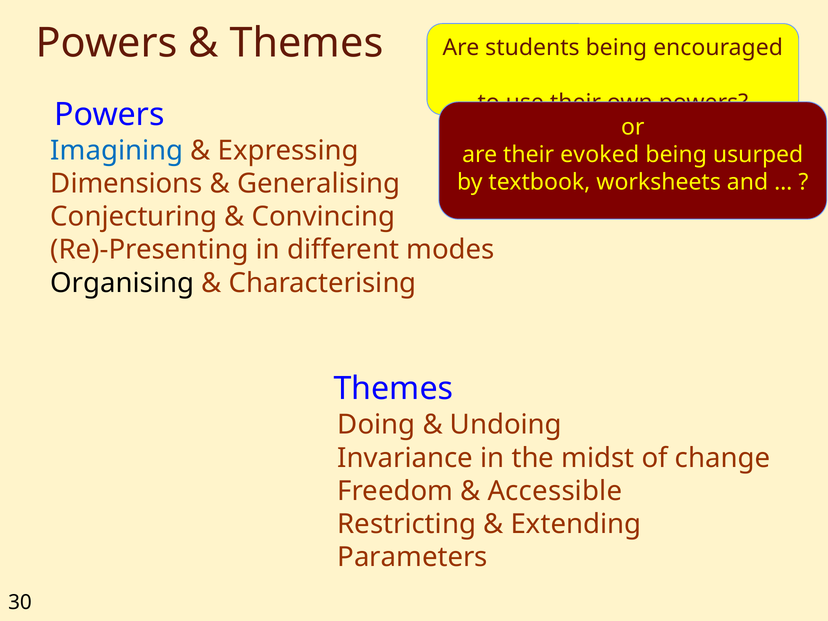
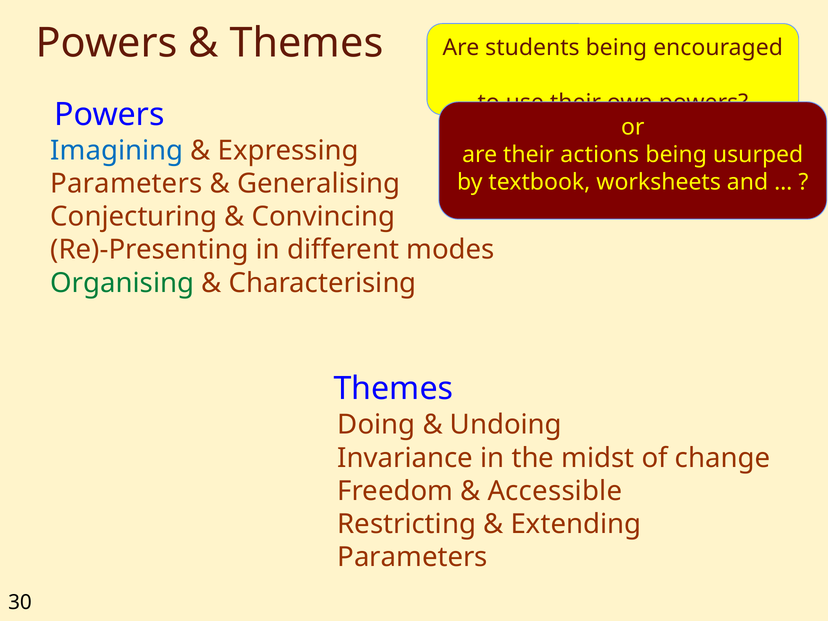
evoked: evoked -> actions
Dimensions at (127, 184): Dimensions -> Parameters
Organising colour: black -> green
